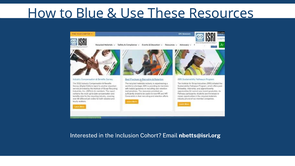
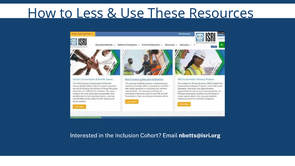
Blue: Blue -> Less
